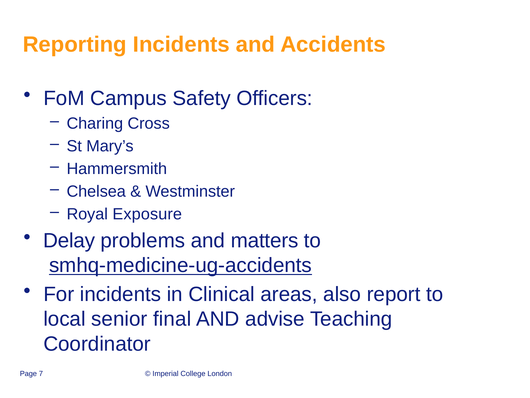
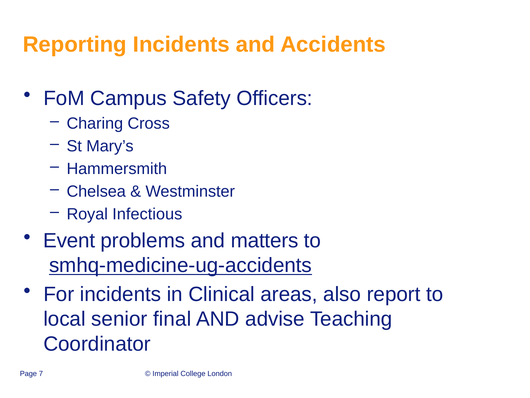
Exposure: Exposure -> Infectious
Delay: Delay -> Event
